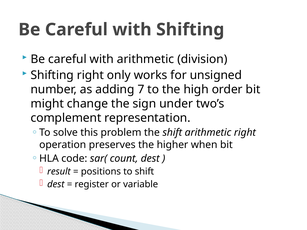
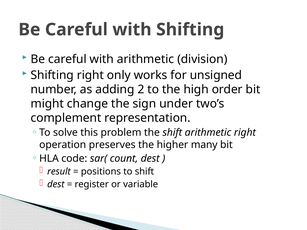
7: 7 -> 2
when: when -> many
